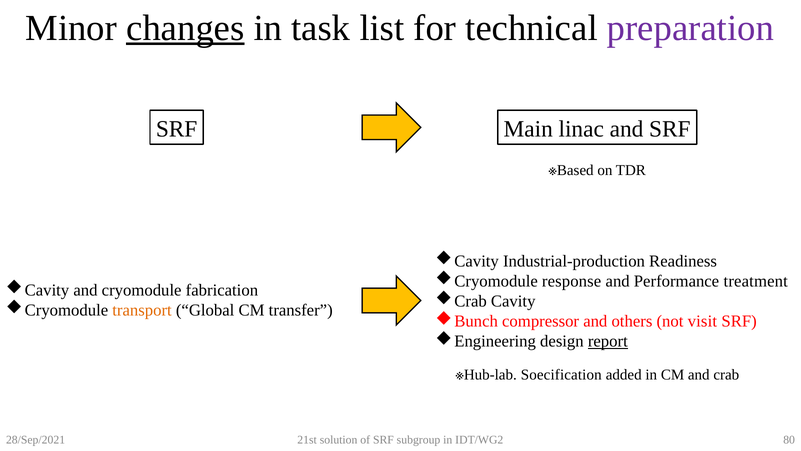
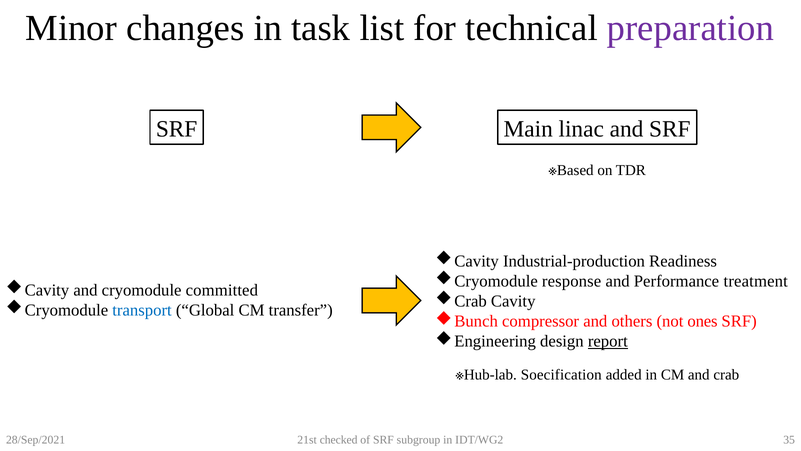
changes underline: present -> none
fabrication: fabrication -> committed
transport colour: orange -> blue
visit: visit -> ones
solution: solution -> checked
80: 80 -> 35
